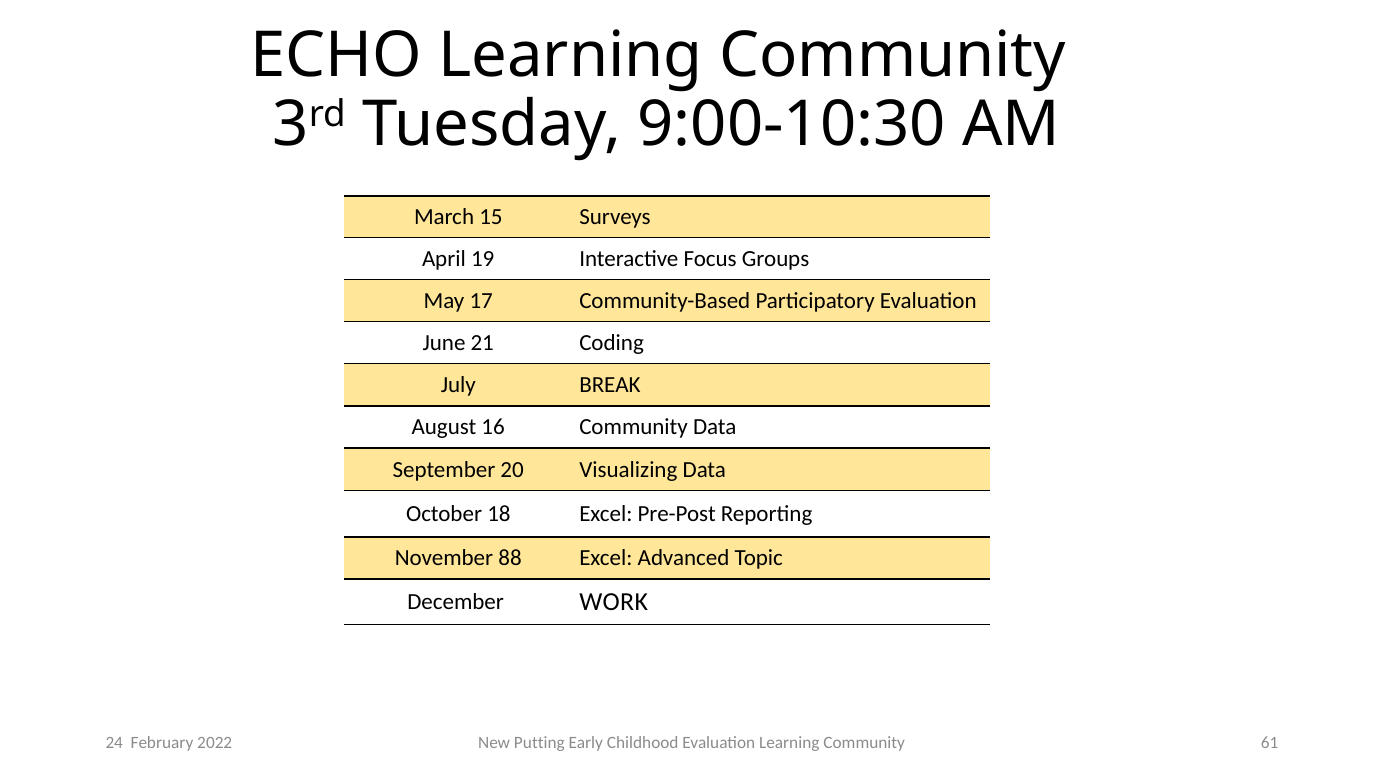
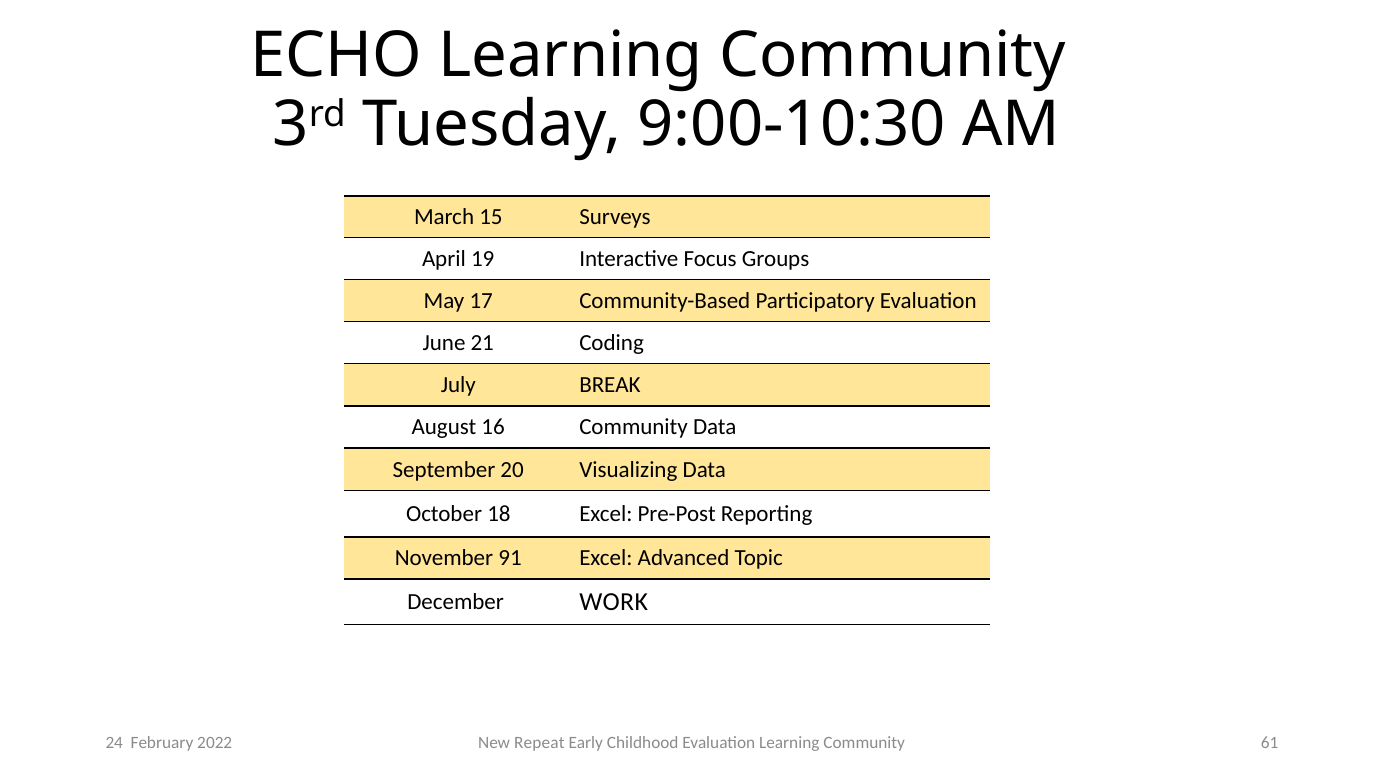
88: 88 -> 91
Putting: Putting -> Repeat
